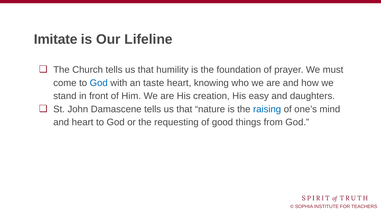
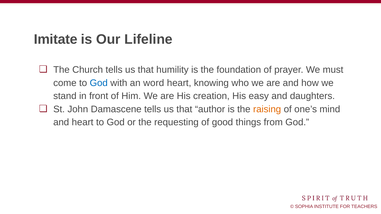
taste: taste -> word
nature: nature -> author
raising colour: blue -> orange
